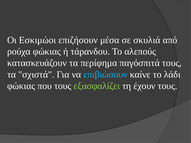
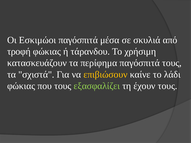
Εσκιμώοι επιζήσουν: επιζήσουν -> παγόσπιτά
ρούχα: ρούχα -> τροφή
αλεπούς: αλεπούς -> χρήσιμη
επιβιώσουν colour: light blue -> yellow
